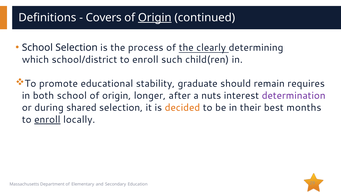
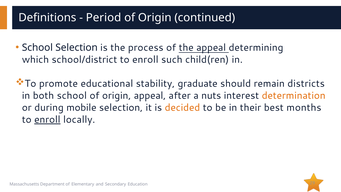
Covers: Covers -> Period
Origin at (155, 18) underline: present -> none
the clearly: clearly -> appeal
requires: requires -> districts
origin longer: longer -> appeal
determination colour: purple -> orange
shared: shared -> mobile
